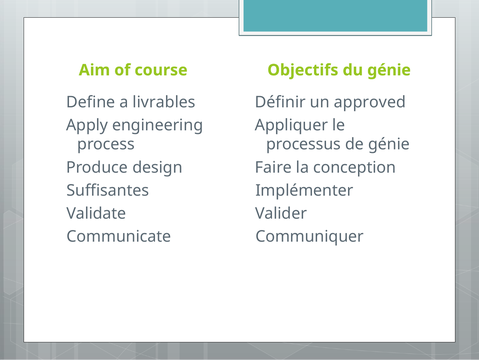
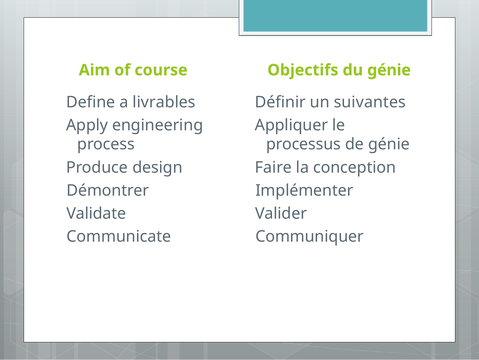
approved: approved -> suivantes
Suffisantes: Suffisantes -> Démontrer
